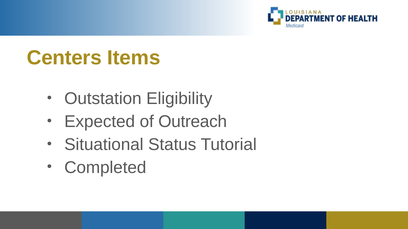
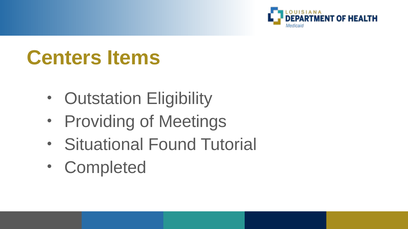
Expected: Expected -> Providing
Outreach: Outreach -> Meetings
Status: Status -> Found
